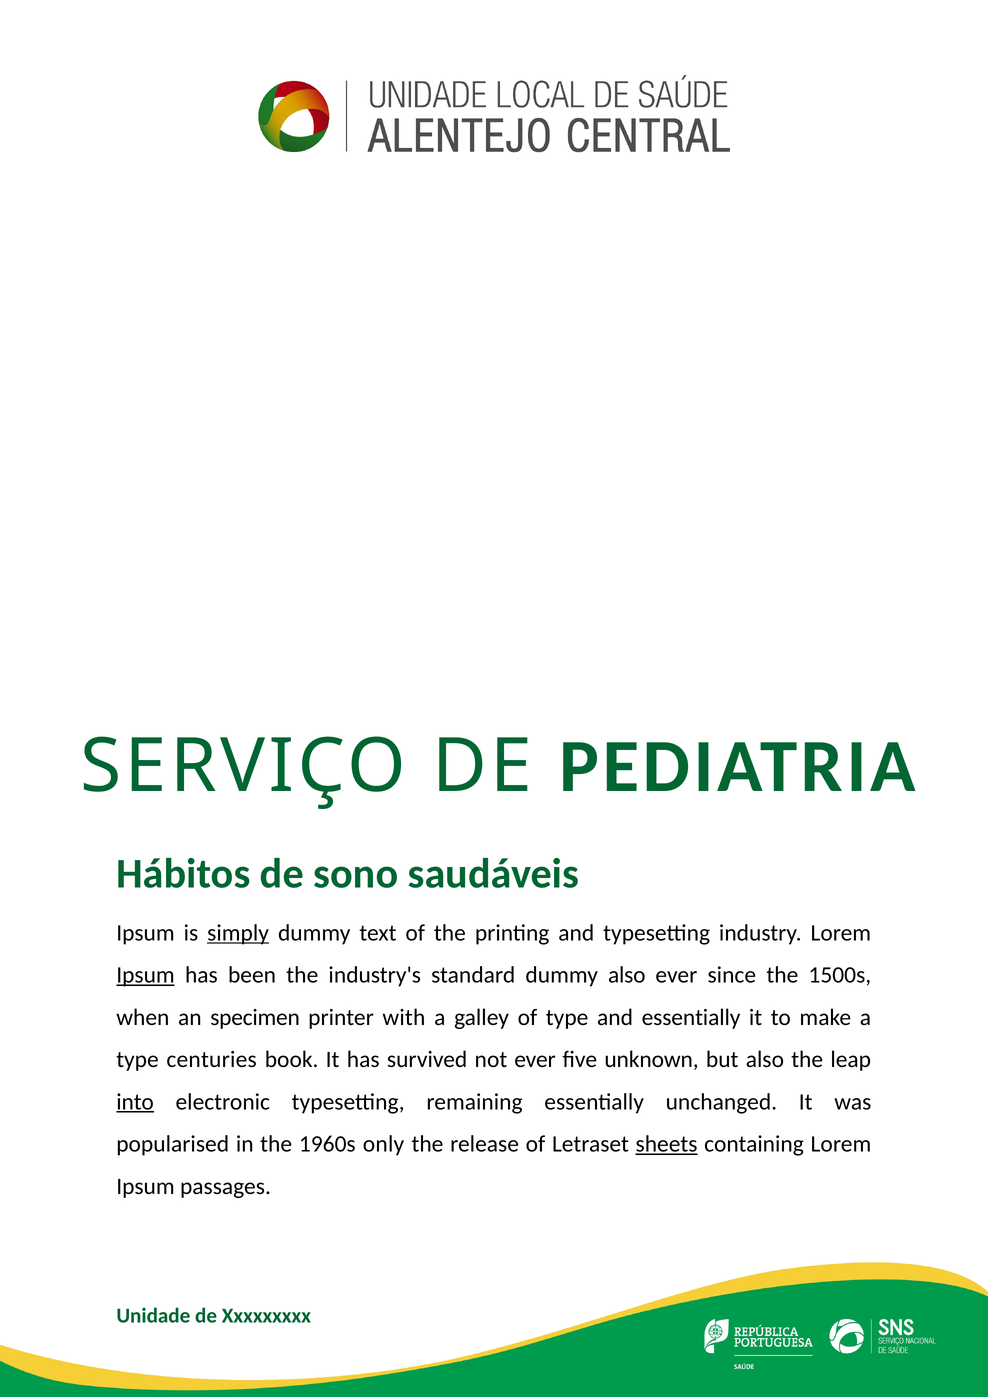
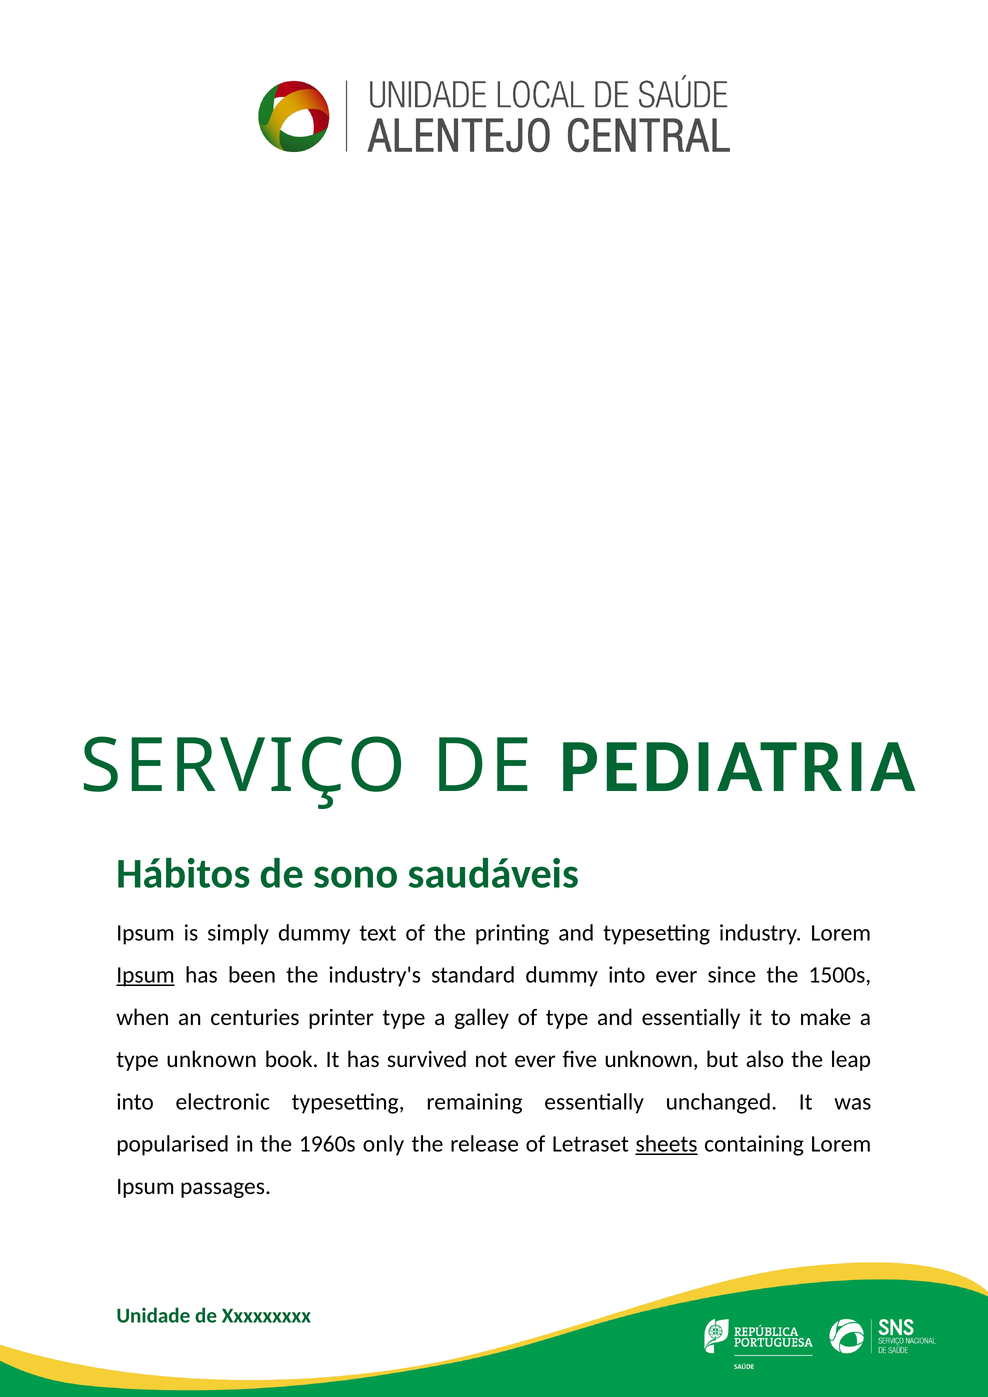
simply underline: present -> none
dummy also: also -> into
specimen: specimen -> centuries
printer with: with -> type
type centuries: centuries -> unknown
into at (135, 1102) underline: present -> none
